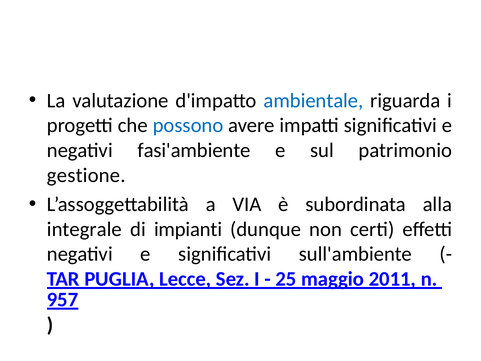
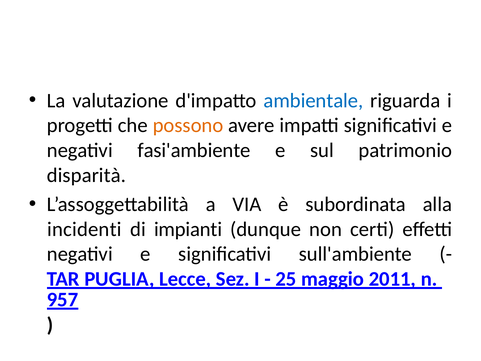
possono colour: blue -> orange
gestione: gestione -> disparità
integrale: integrale -> incidenti
